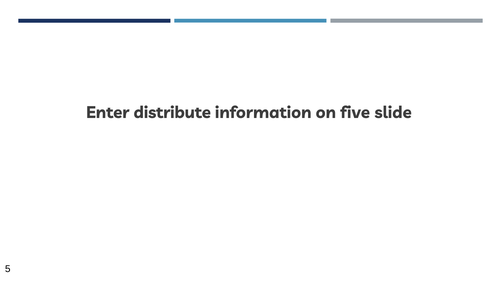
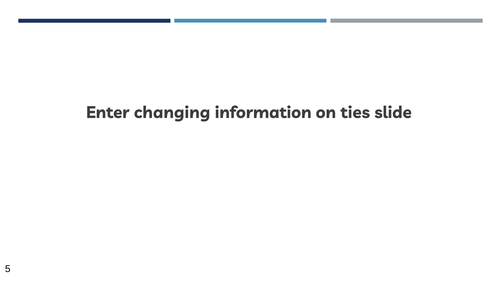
distribute: distribute -> changing
five: five -> ties
